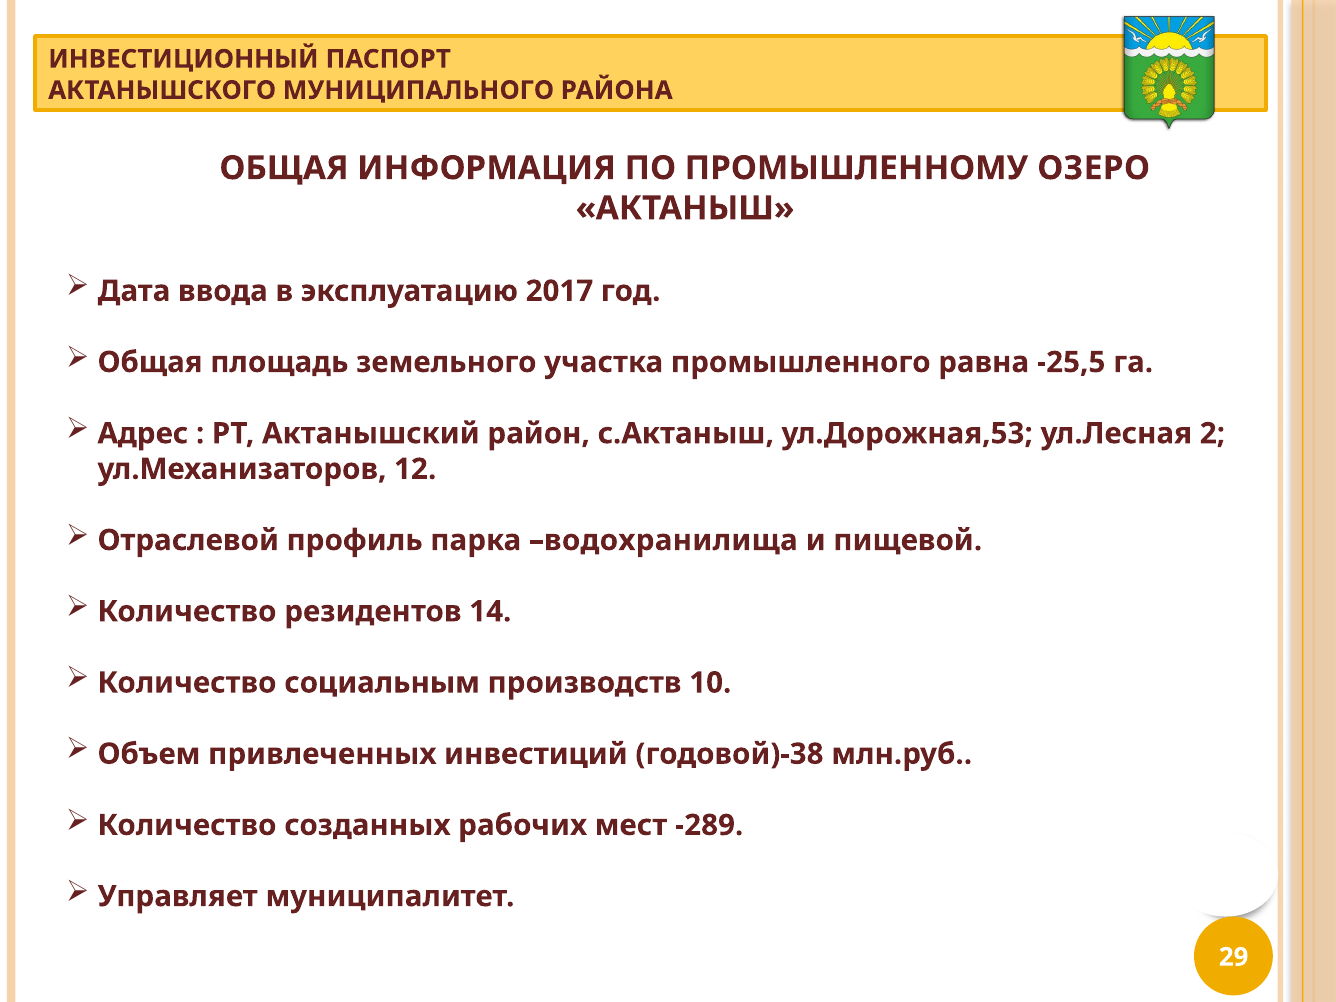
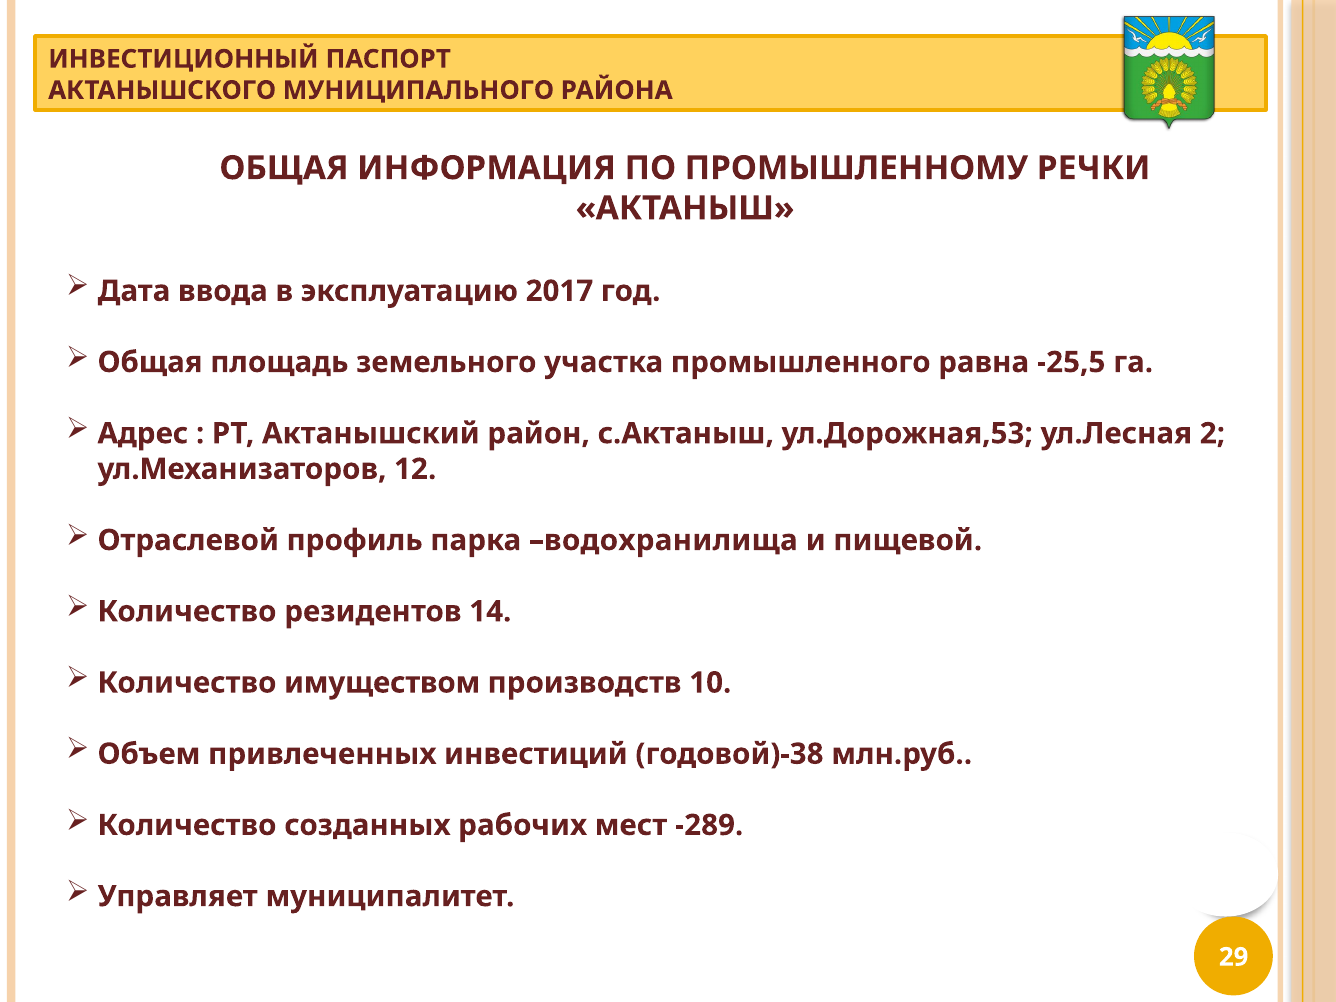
ОЗЕРО: ОЗЕРО -> РЕЧКИ
социальным: социальным -> имуществом
